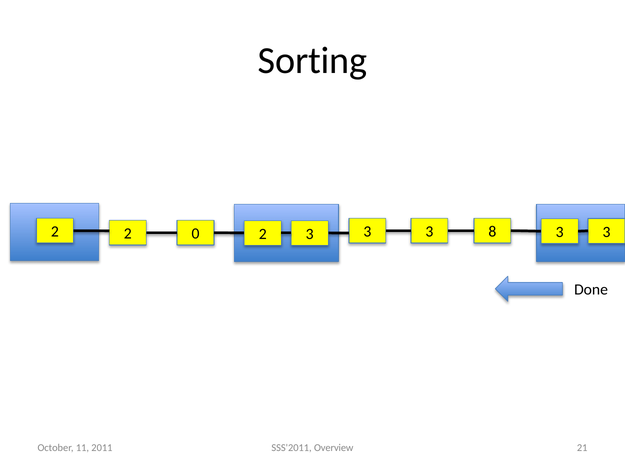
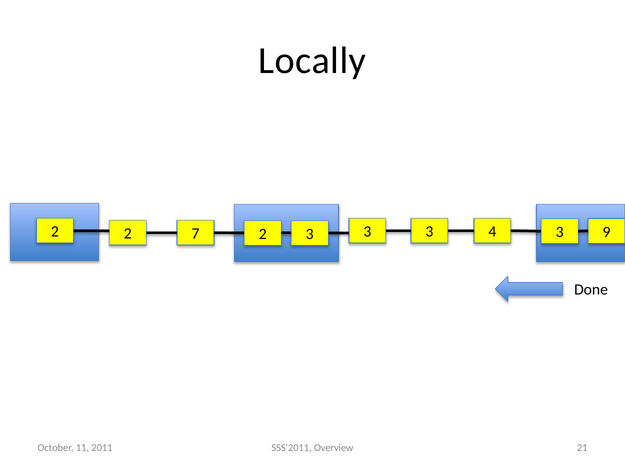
Sorting: Sorting -> Locally
0: 0 -> 7
8: 8 -> 4
3 at (606, 232): 3 -> 9
